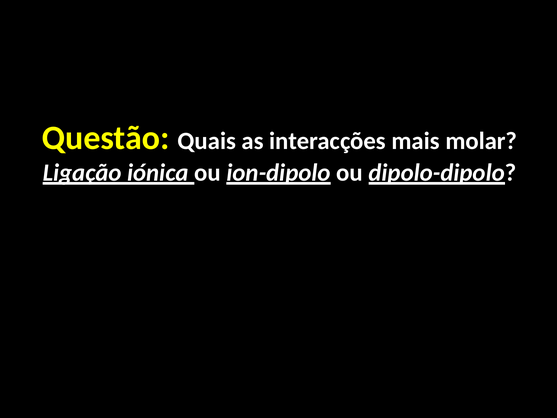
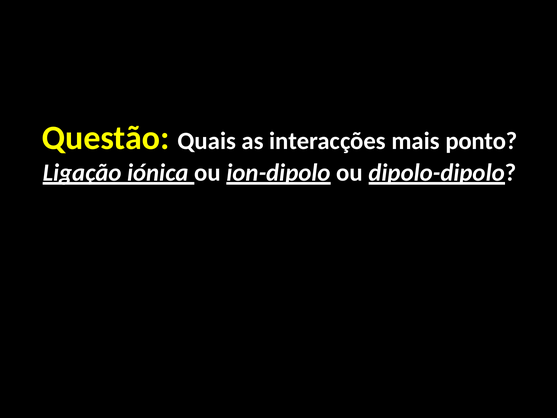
molar: molar -> ponto
